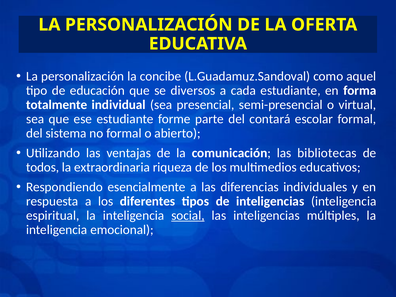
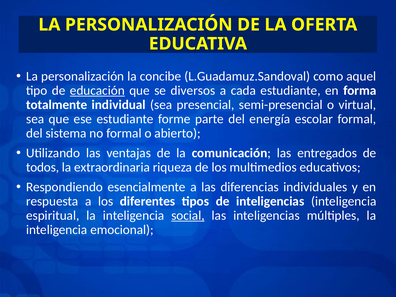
educación underline: none -> present
contará: contará -> energía
bibliotecas: bibliotecas -> entregados
